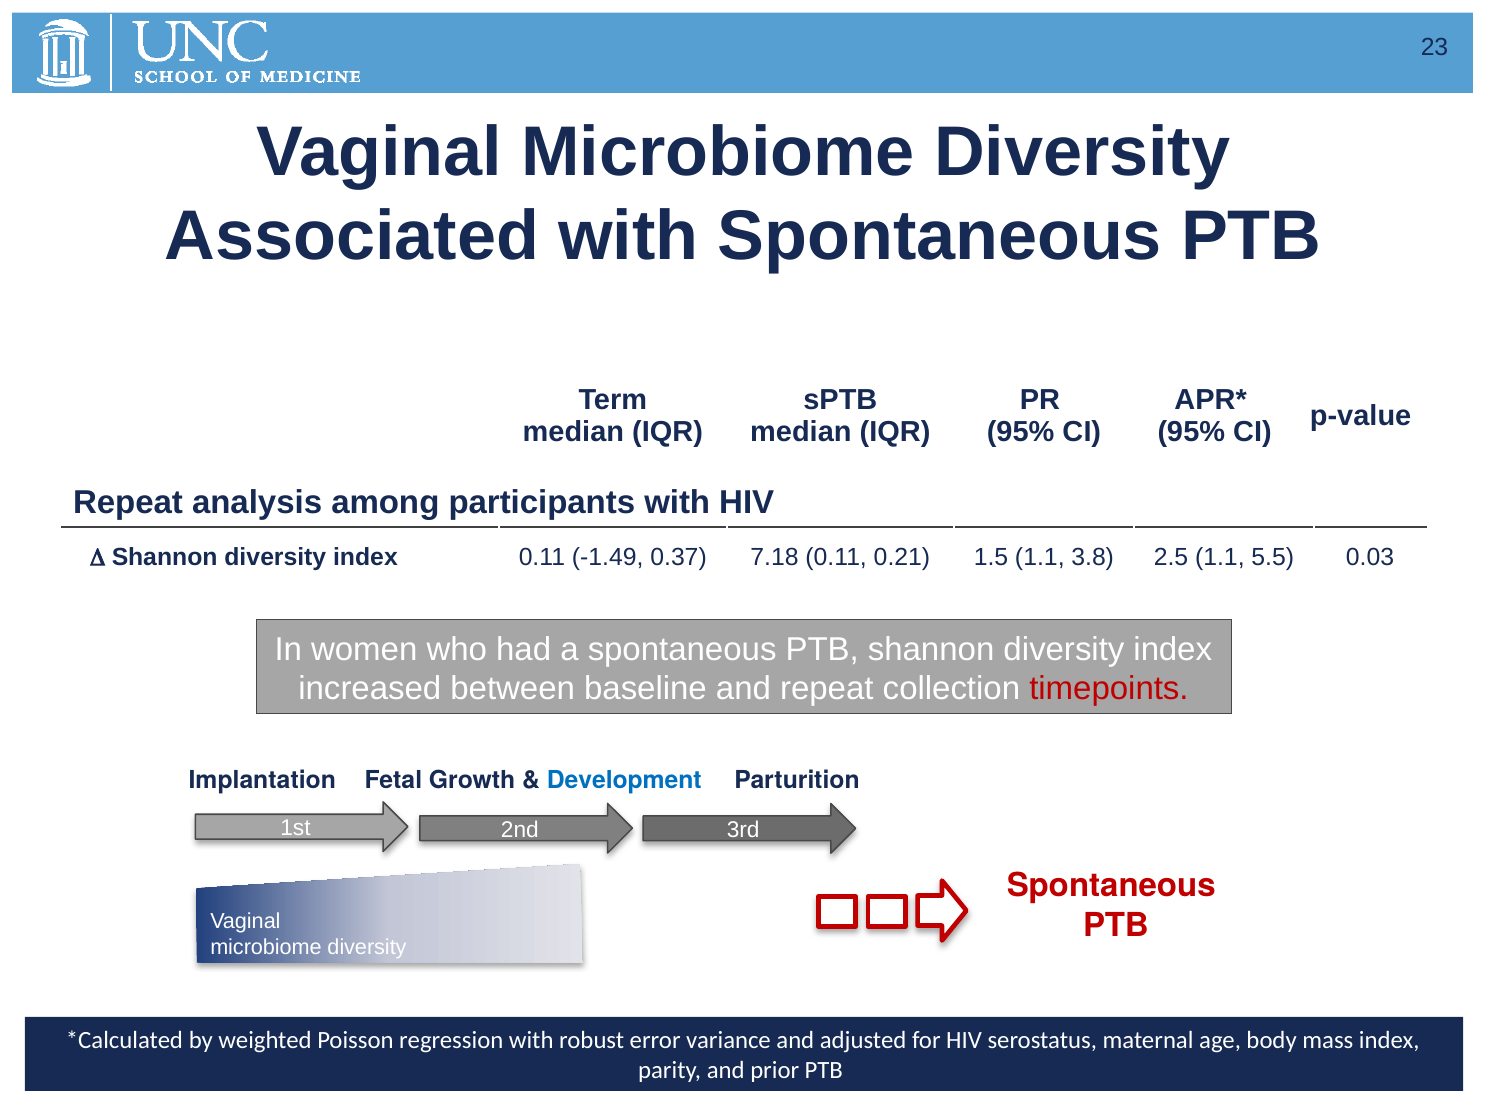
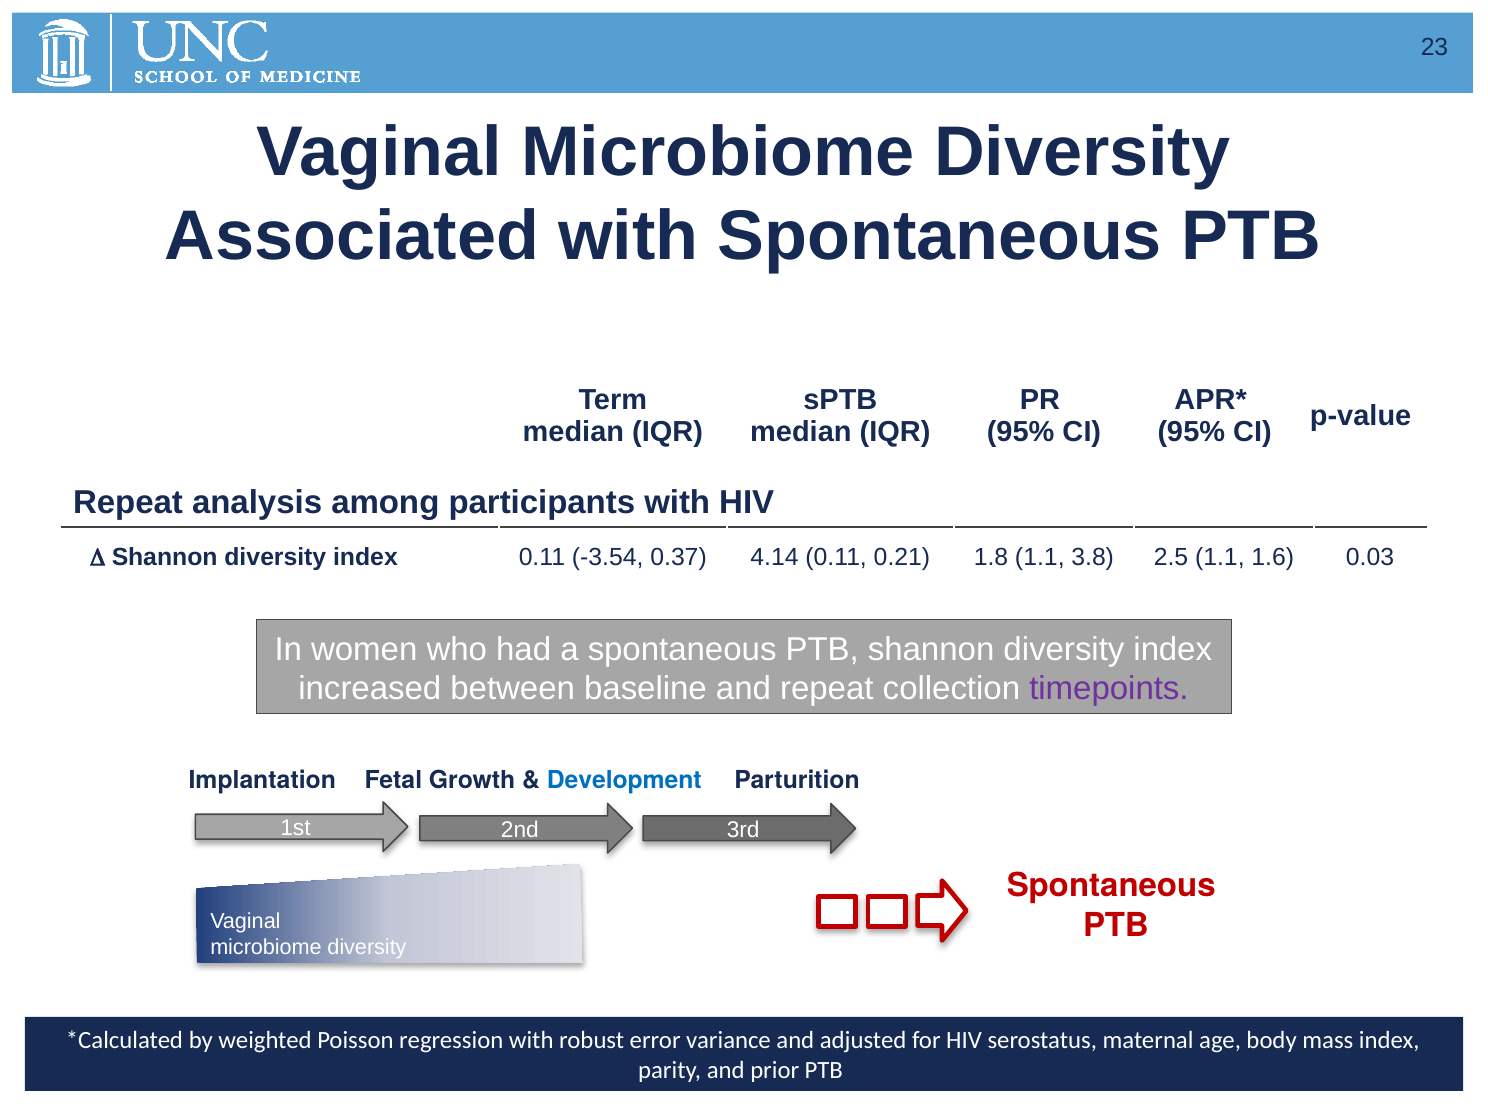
-1.49: -1.49 -> -3.54
7.18: 7.18 -> 4.14
1.5: 1.5 -> 1.8
5.5: 5.5 -> 1.6
timepoints colour: red -> purple
